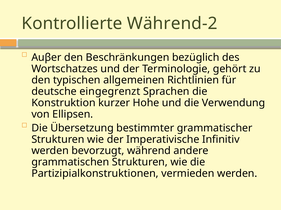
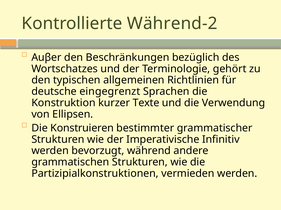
Hohe: Hohe -> Texte
Übersetzung: Übersetzung -> Konstruieren
